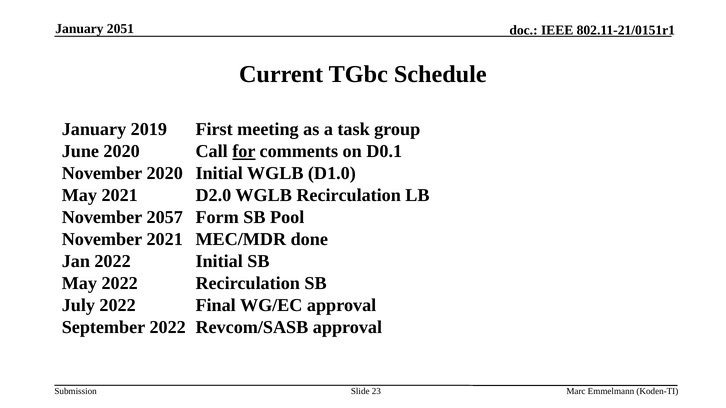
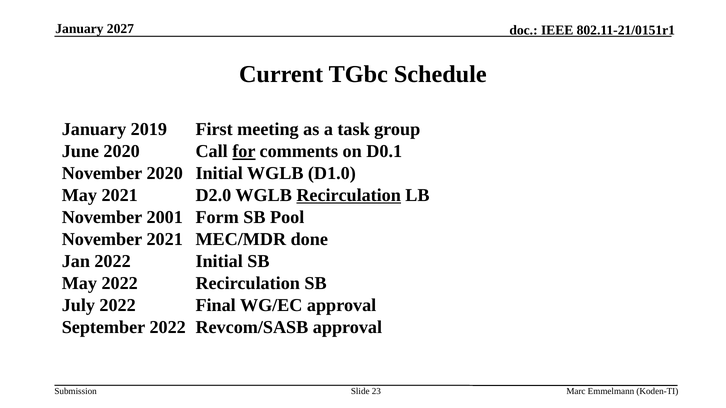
2051: 2051 -> 2027
Recirculation at (349, 196) underline: none -> present
2057: 2057 -> 2001
